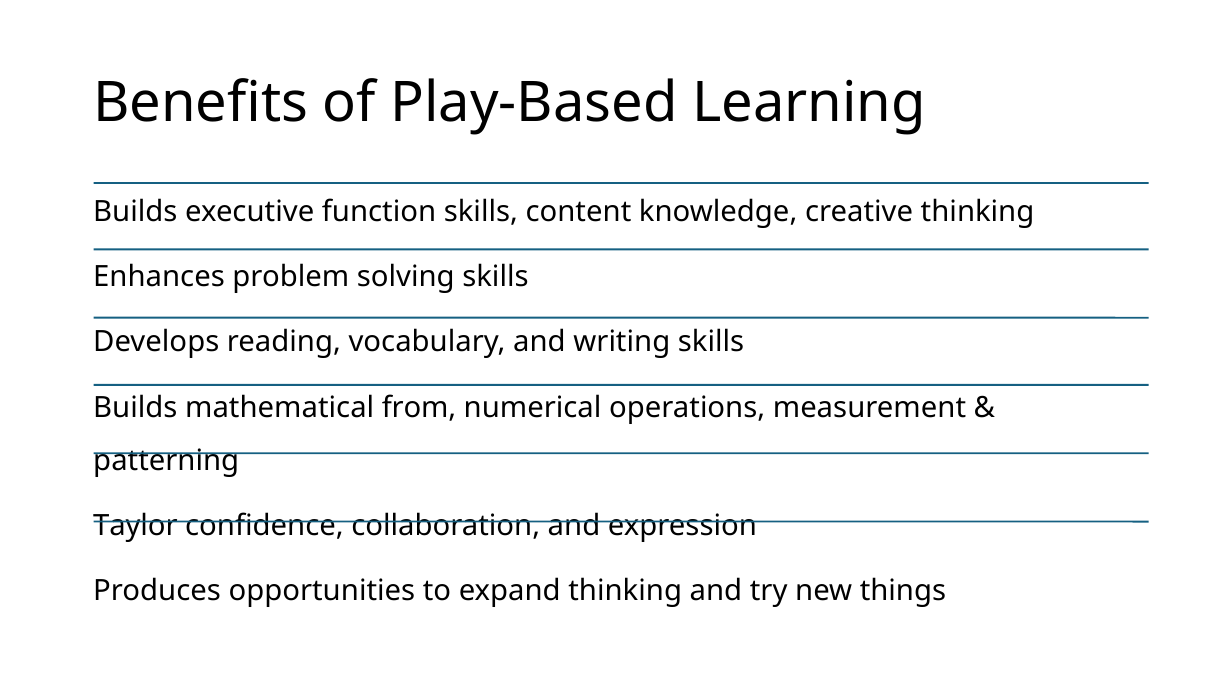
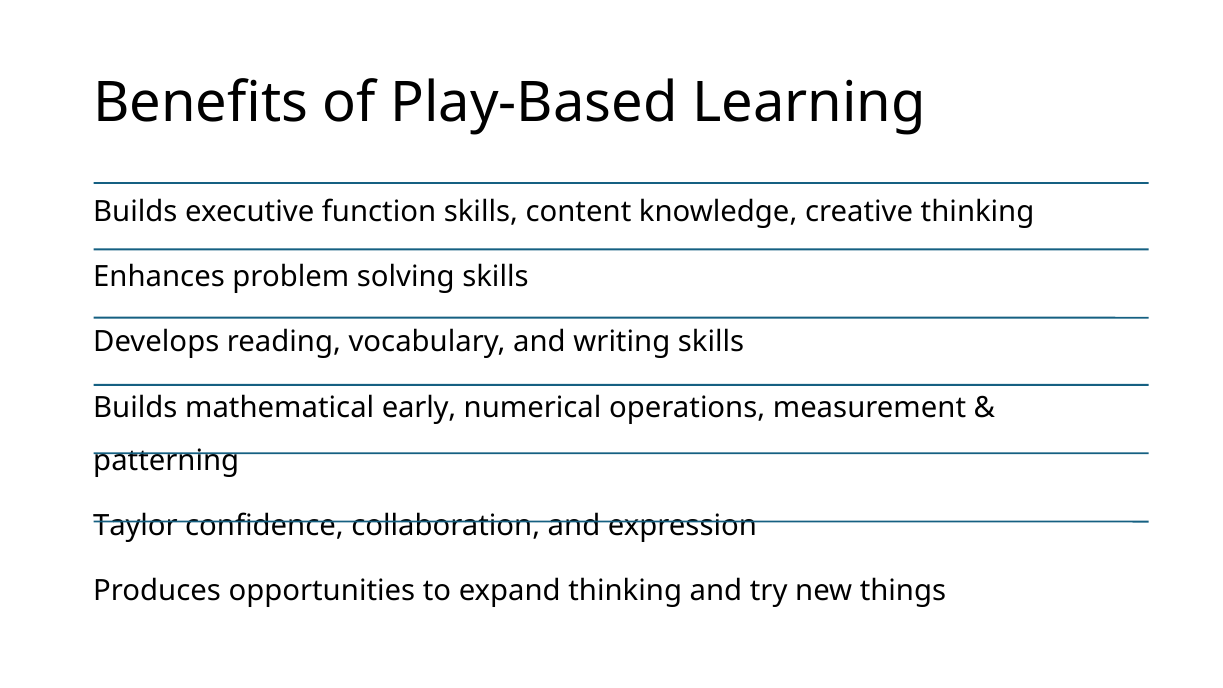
from: from -> early
